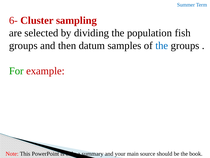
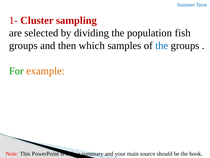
6-: 6- -> 1-
datum: datum -> which
example colour: red -> orange
